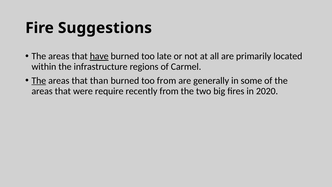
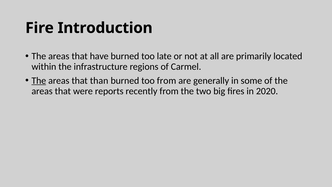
Suggestions: Suggestions -> Introduction
have underline: present -> none
require: require -> reports
